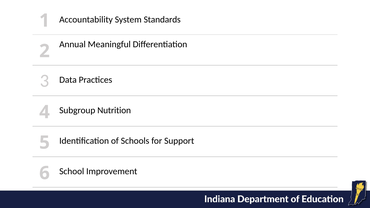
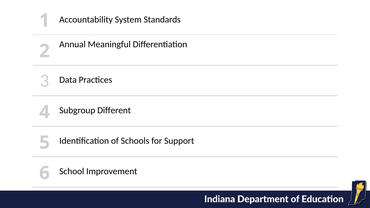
Nutrition: Nutrition -> Different
